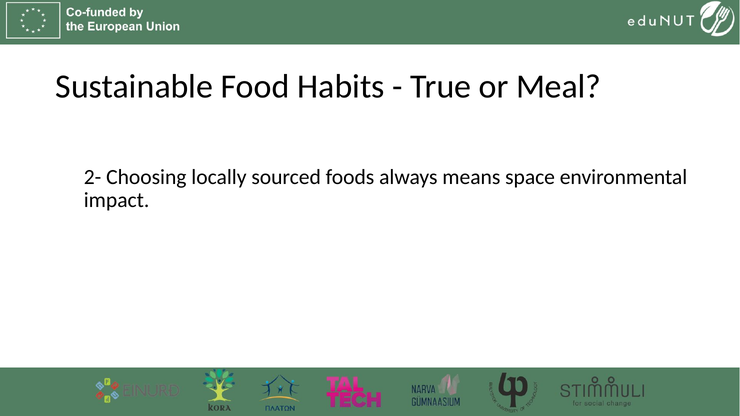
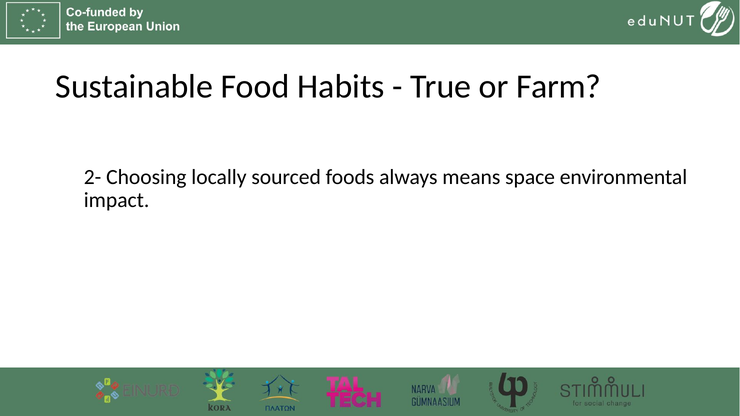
Meal: Meal -> Farm
